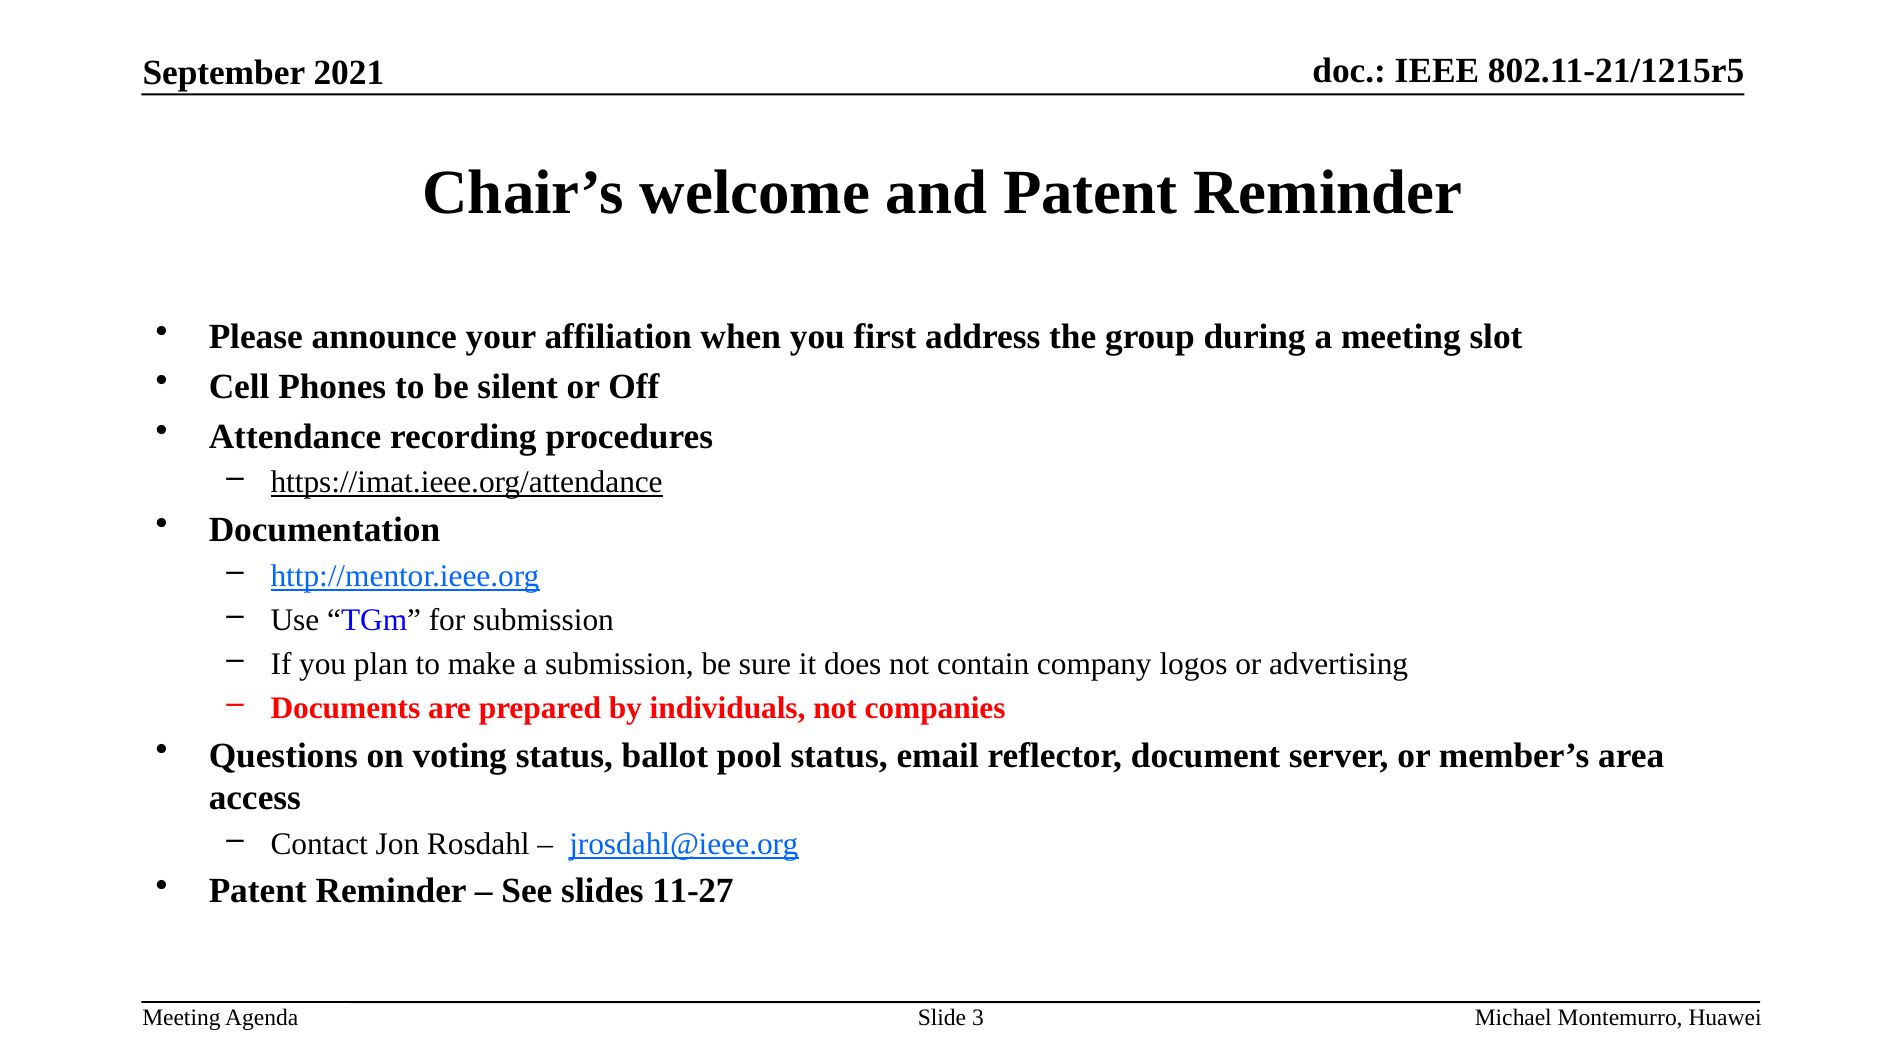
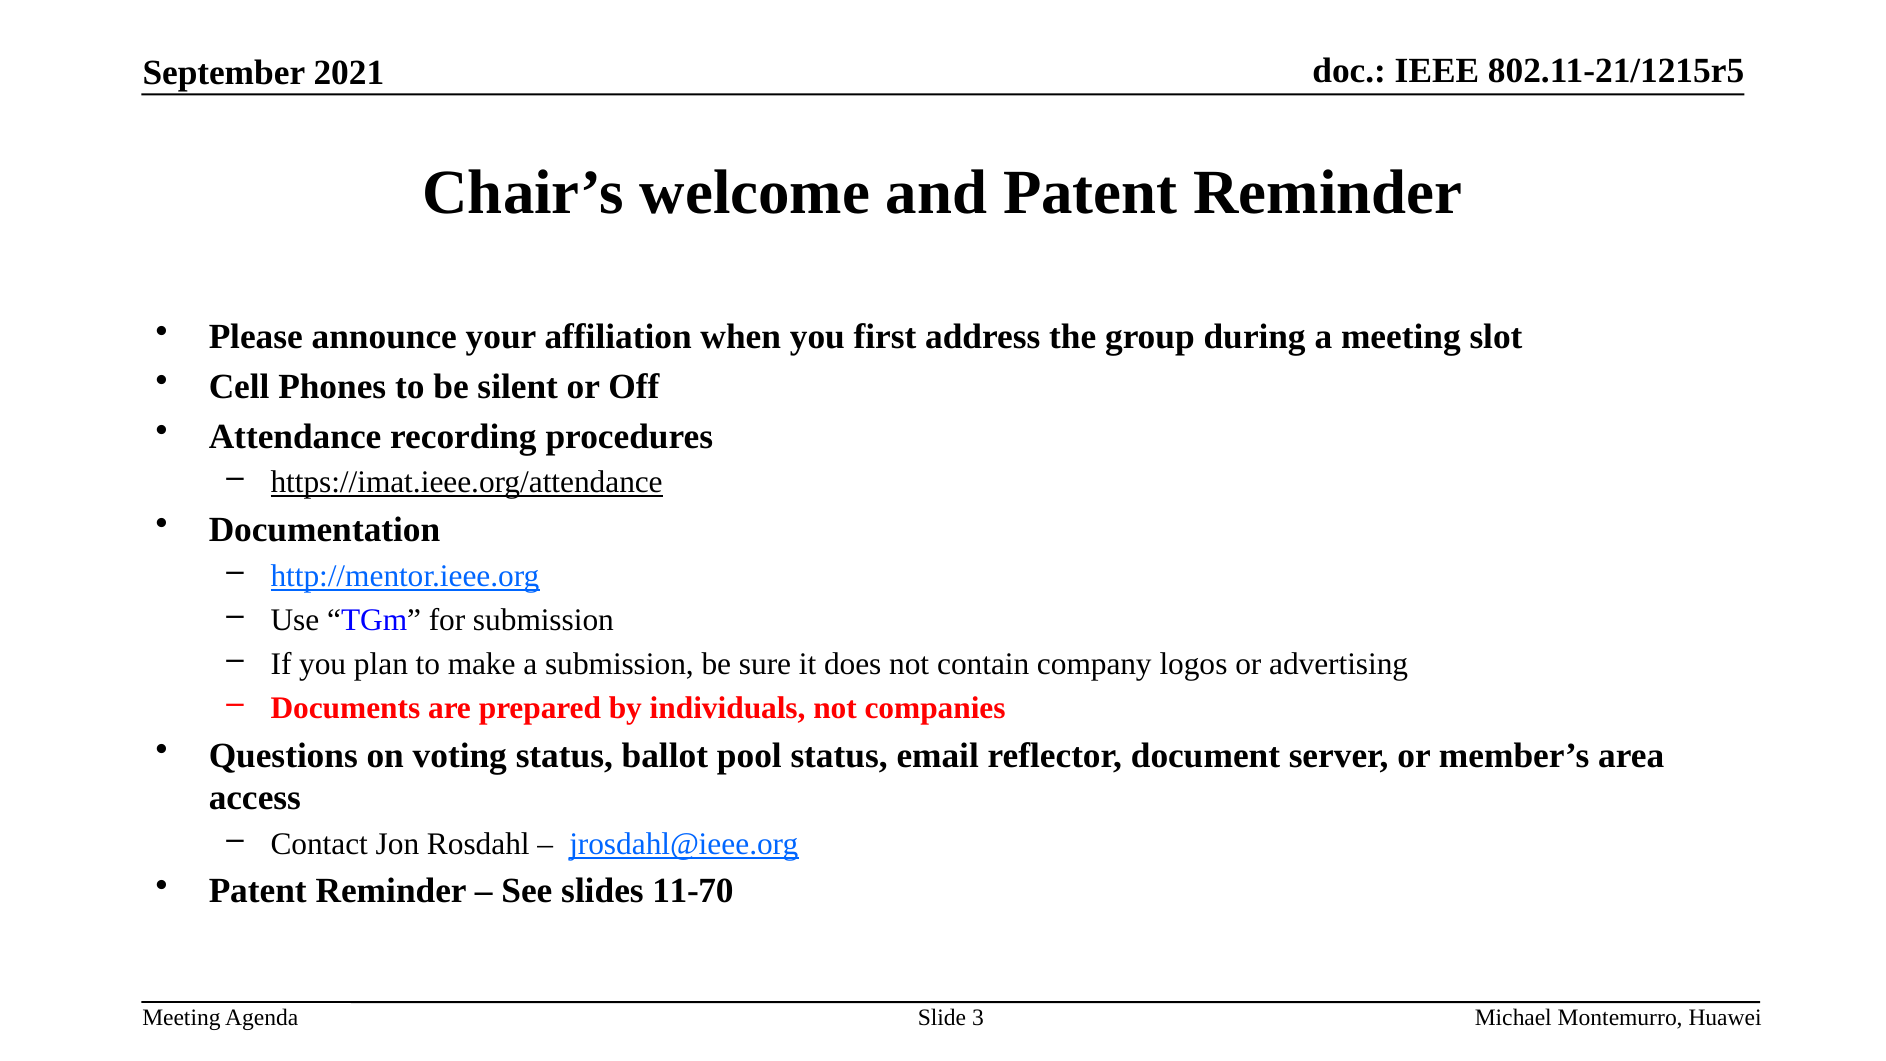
11-27: 11-27 -> 11-70
